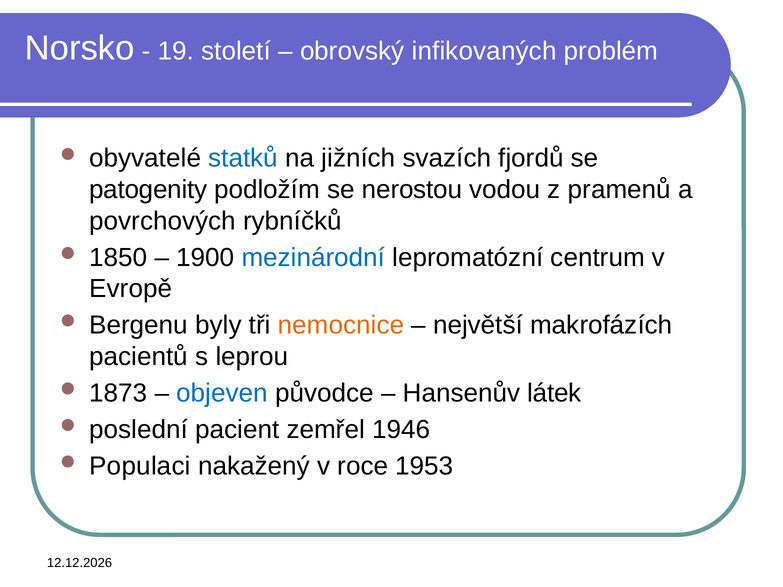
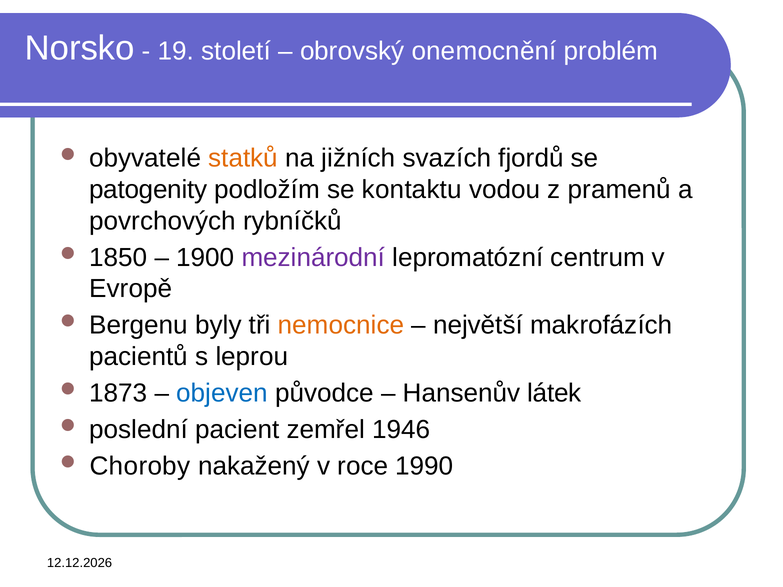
infikovaných: infikovaných -> onemocnění
statků colour: blue -> orange
nerostou: nerostou -> kontaktu
mezinárodní colour: blue -> purple
Populaci: Populaci -> Choroby
1953: 1953 -> 1990
